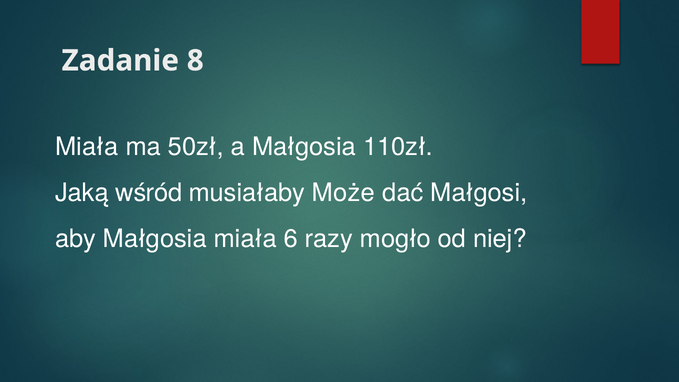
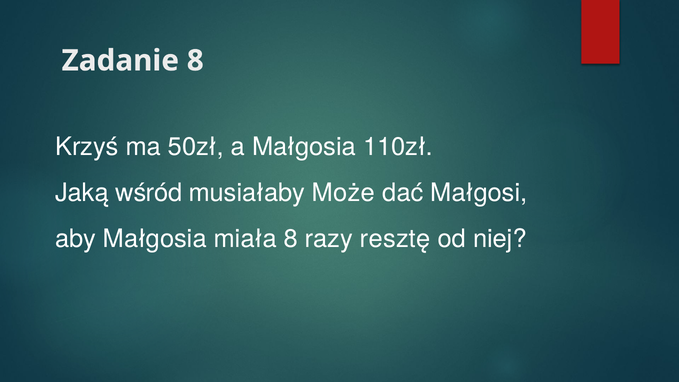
Miała at (87, 147): Miała -> Krzyś
miała 6: 6 -> 8
mogło: mogło -> resztę
